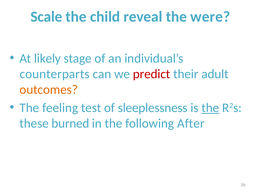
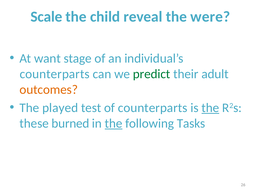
likely: likely -> want
predict colour: red -> green
feeling: feeling -> played
of sleeplessness: sleeplessness -> counterparts
the at (114, 124) underline: none -> present
After: After -> Tasks
